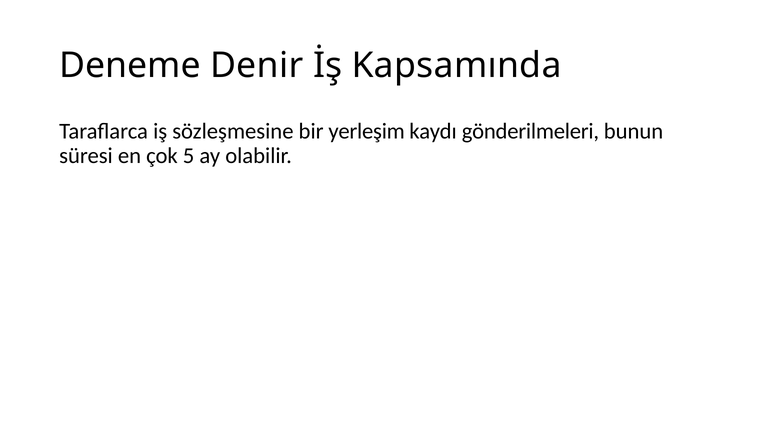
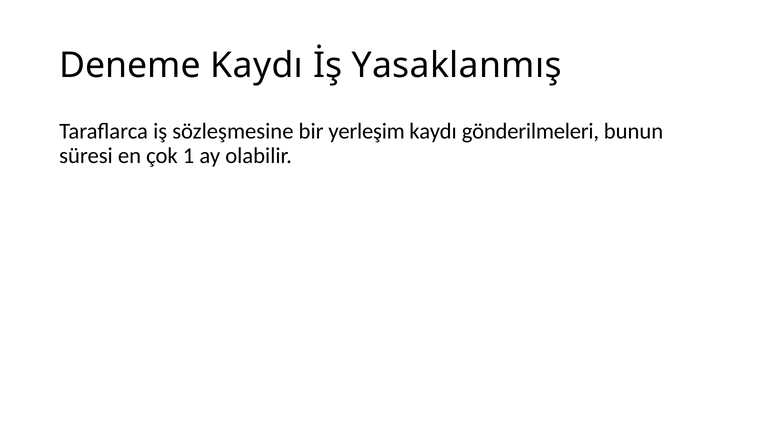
Deneme Denir: Denir -> Kaydı
Kapsamında: Kapsamında -> Yasaklanmış
5: 5 -> 1
